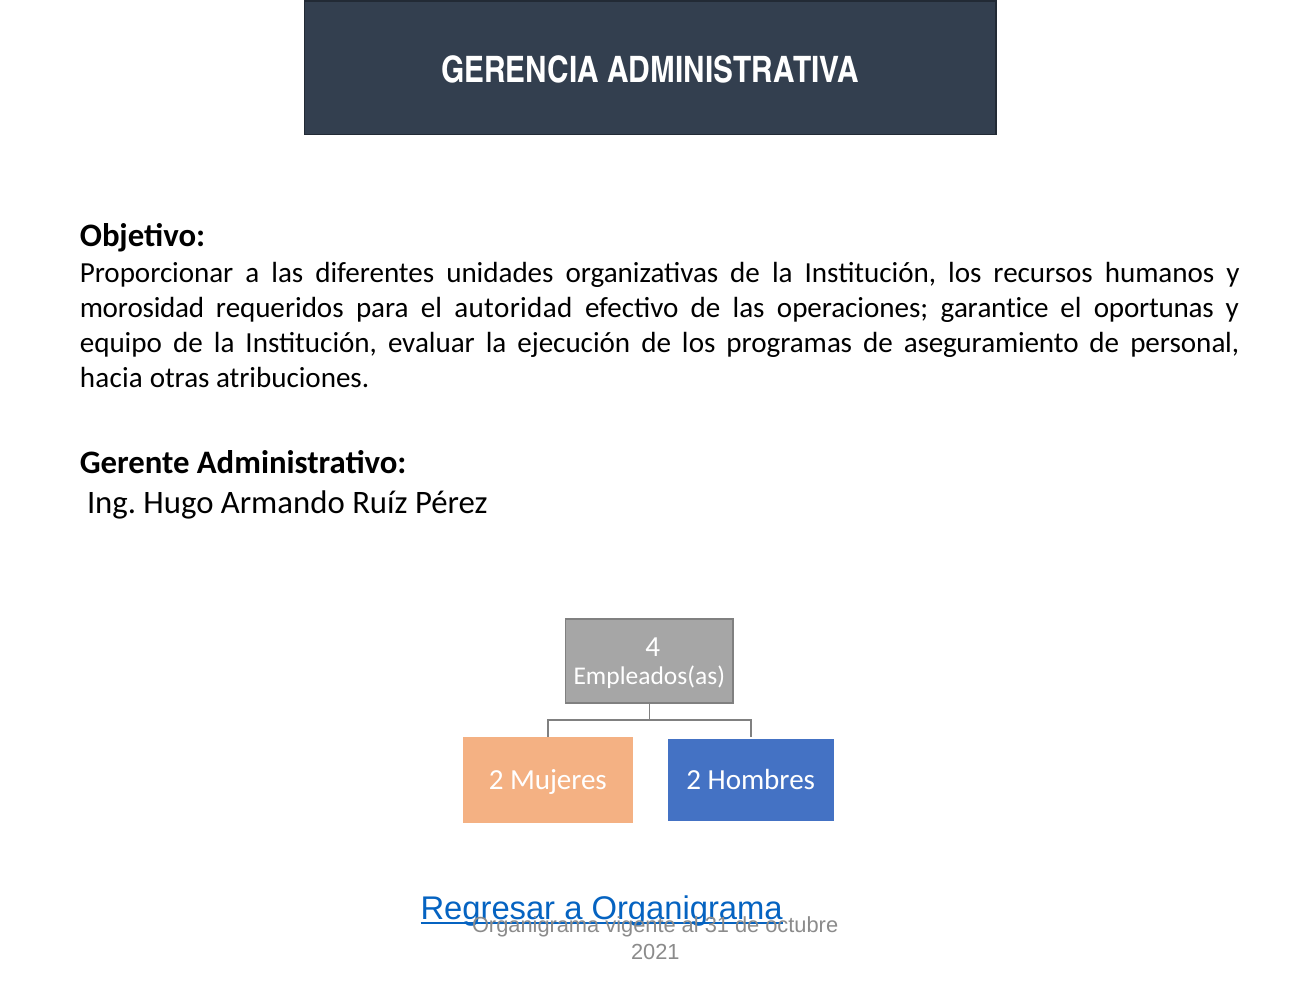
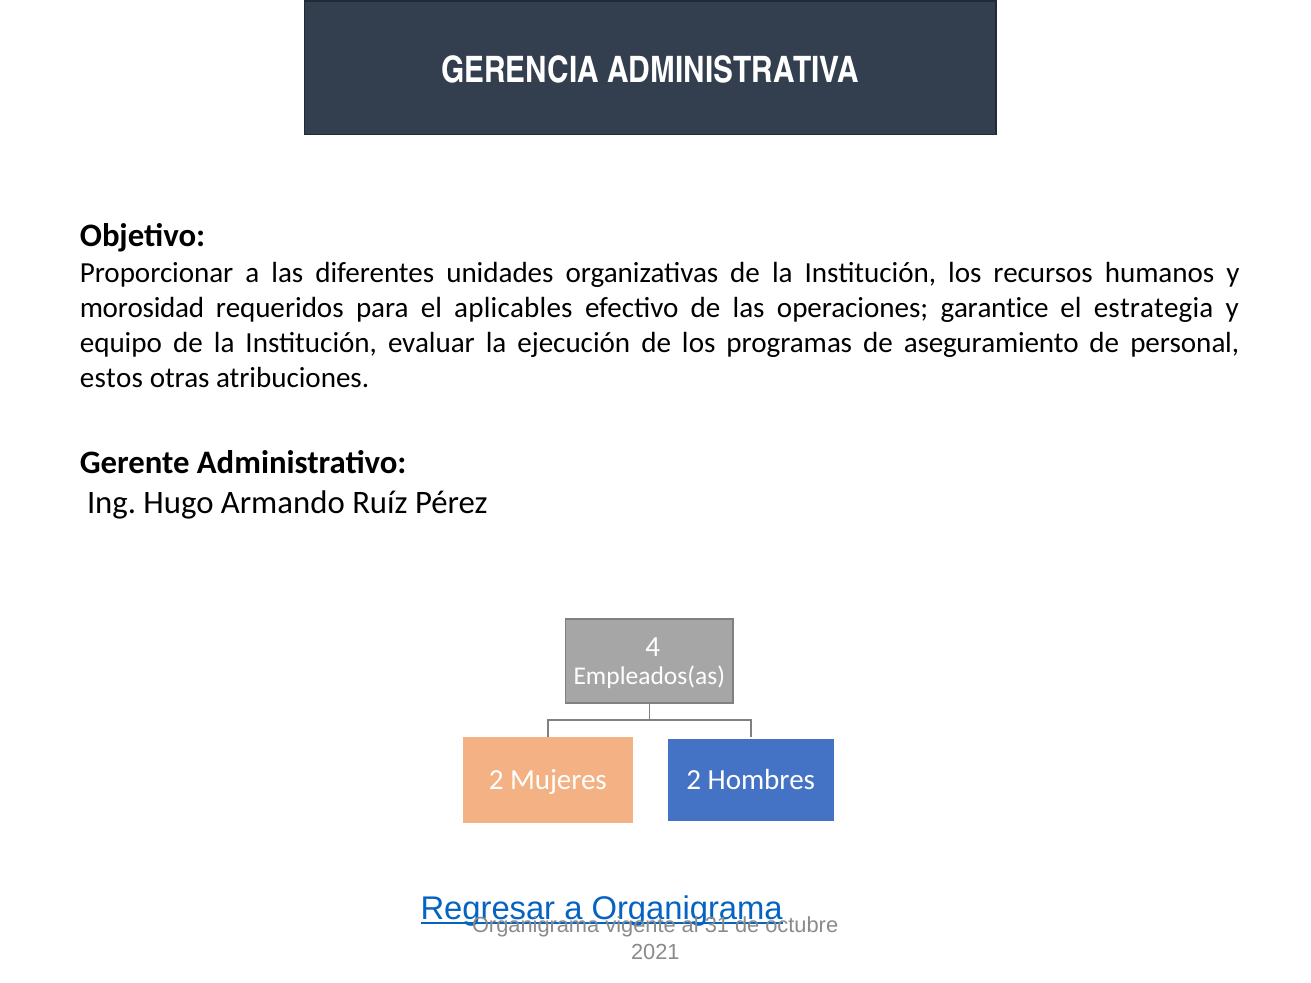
autoridad: autoridad -> aplicables
oportunas: oportunas -> estrategia
hacia: hacia -> estos
